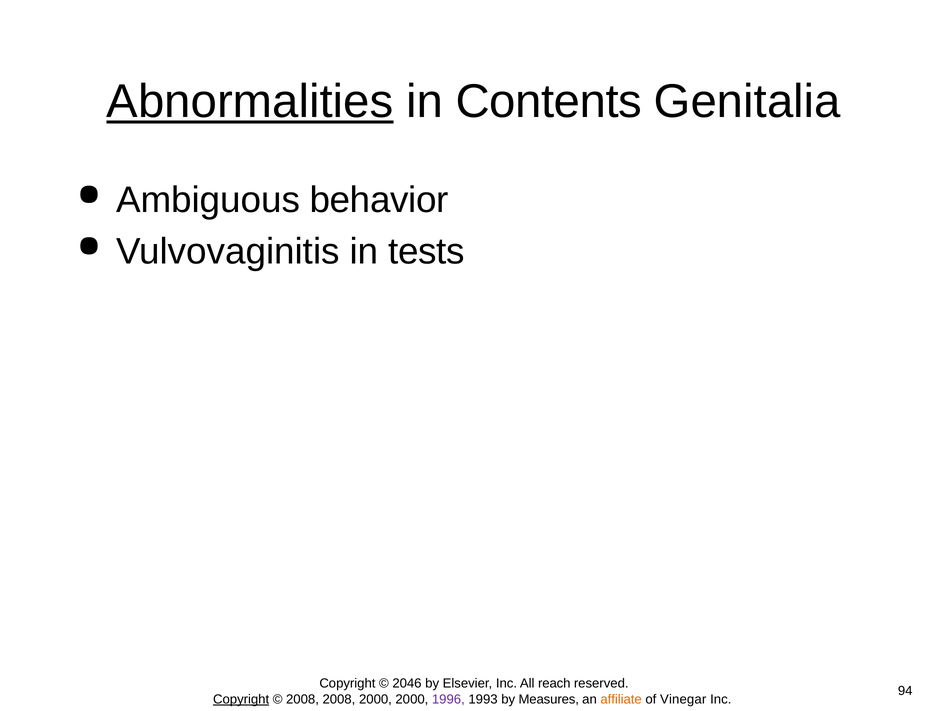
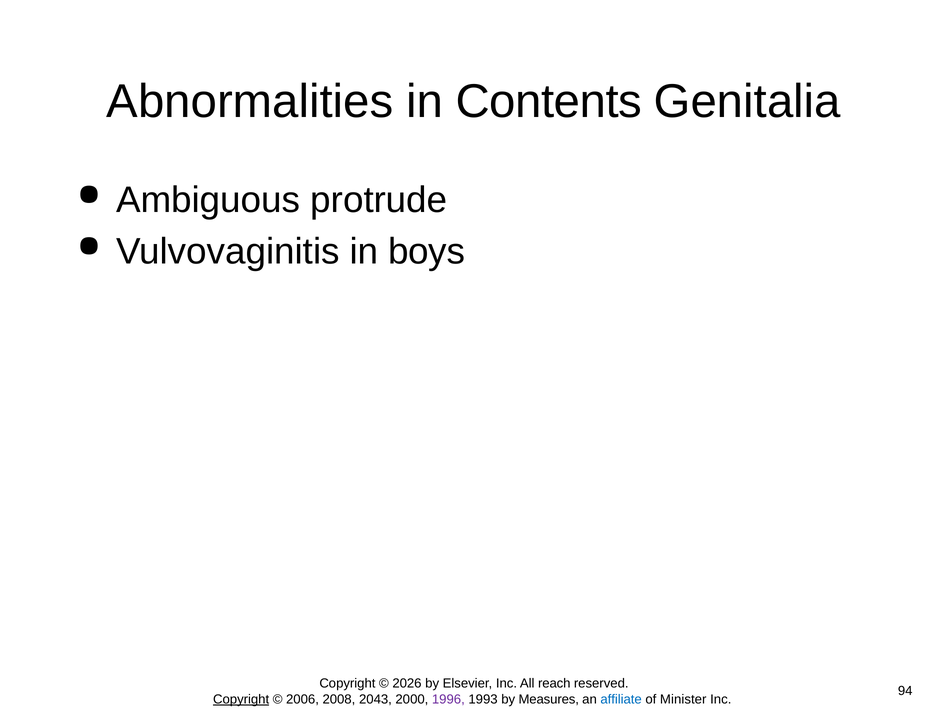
Abnormalities underline: present -> none
behavior: behavior -> protrude
tests: tests -> boys
2046: 2046 -> 2026
2008 at (302, 699): 2008 -> 2006
2008 2000: 2000 -> 2043
affiliate colour: orange -> blue
Vinegar: Vinegar -> Minister
